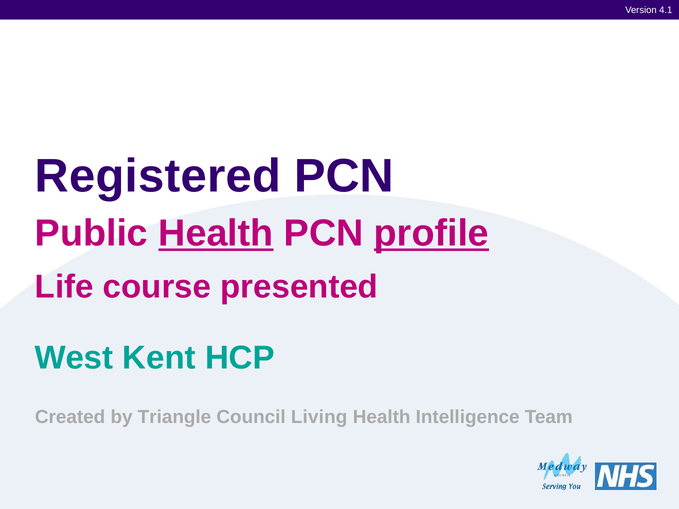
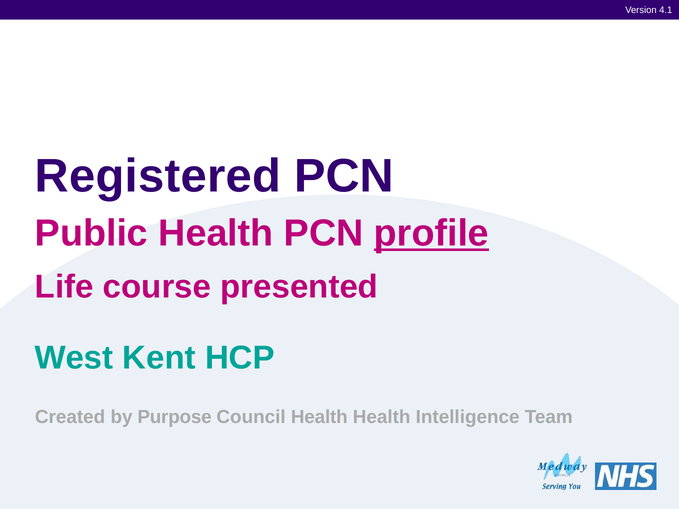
Health at (216, 234) underline: present -> none
Triangle: Triangle -> Purpose
Council Living: Living -> Health
